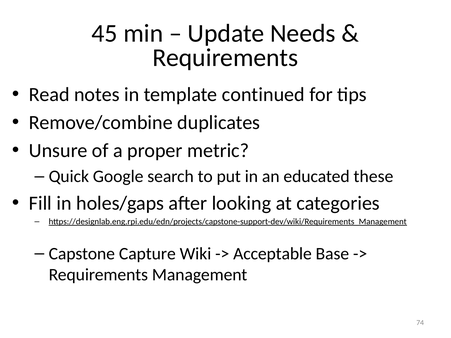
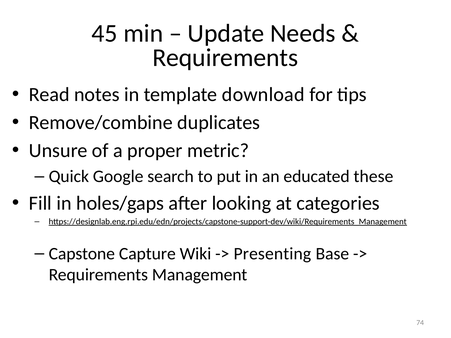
continued: continued -> download
Acceptable: Acceptable -> Presenting
